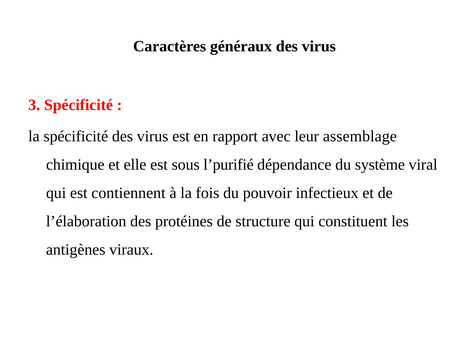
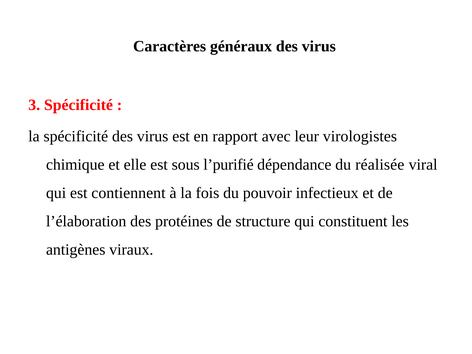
assemblage: assemblage -> virologistes
système: système -> réalisée
